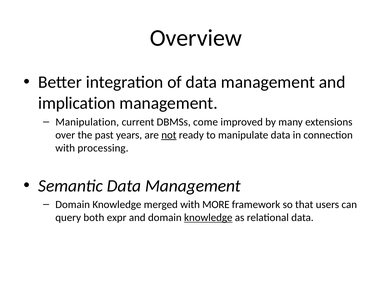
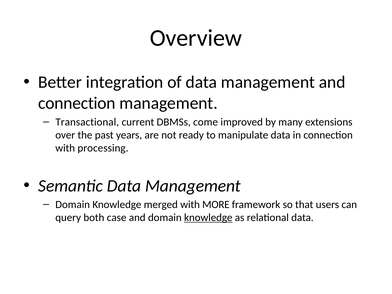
implication at (77, 103): implication -> connection
Manipulation: Manipulation -> Transactional
not underline: present -> none
expr: expr -> case
